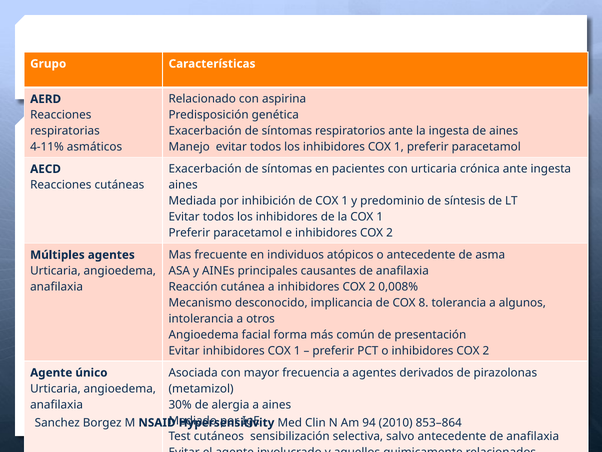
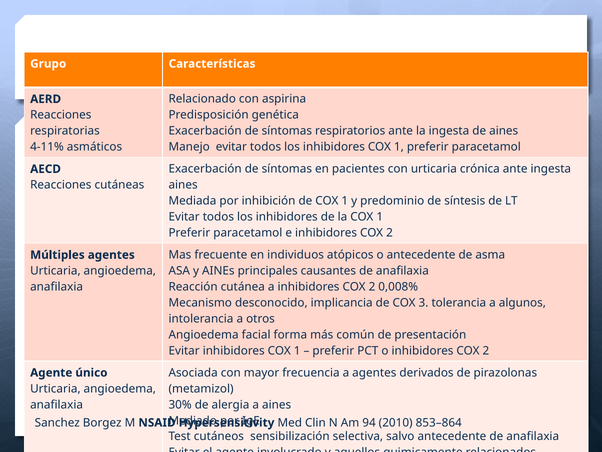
8: 8 -> 3
